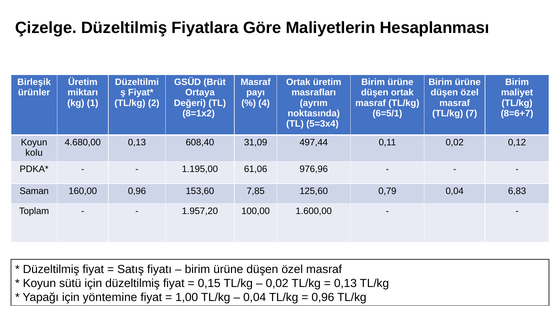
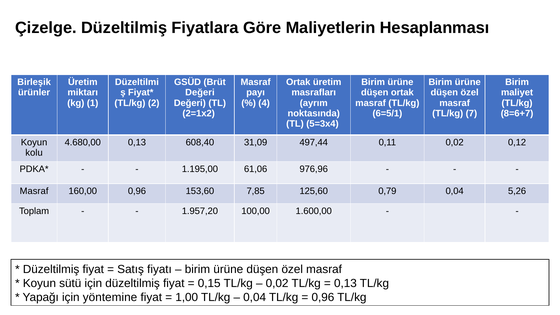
Ortaya at (200, 93): Ortaya -> Değeri
8=1x2: 8=1x2 -> 2=1x2
Saman at (34, 191): Saman -> Masraf
6,83: 6,83 -> 5,26
